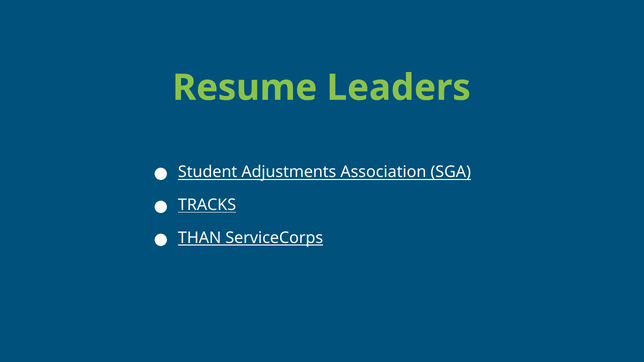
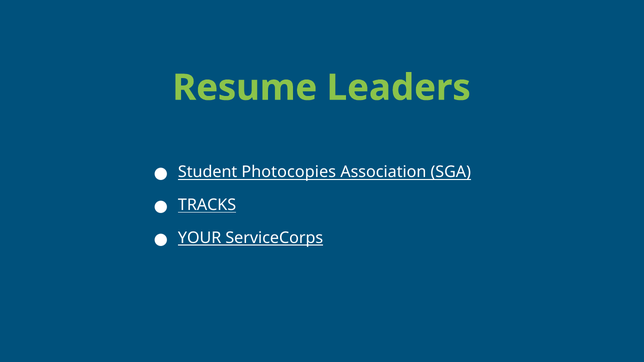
Adjustments: Adjustments -> Photocopies
THAN: THAN -> YOUR
